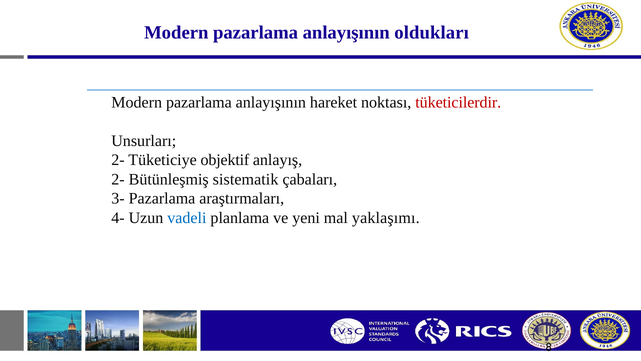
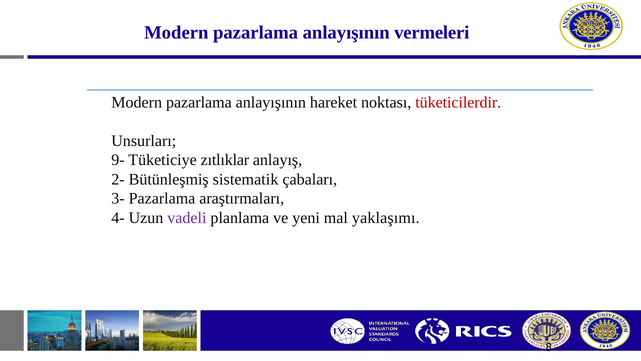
oldukları: oldukları -> vermeleri
2- at (118, 160): 2- -> 9-
objektif: objektif -> zıtlıklar
vadeli colour: blue -> purple
